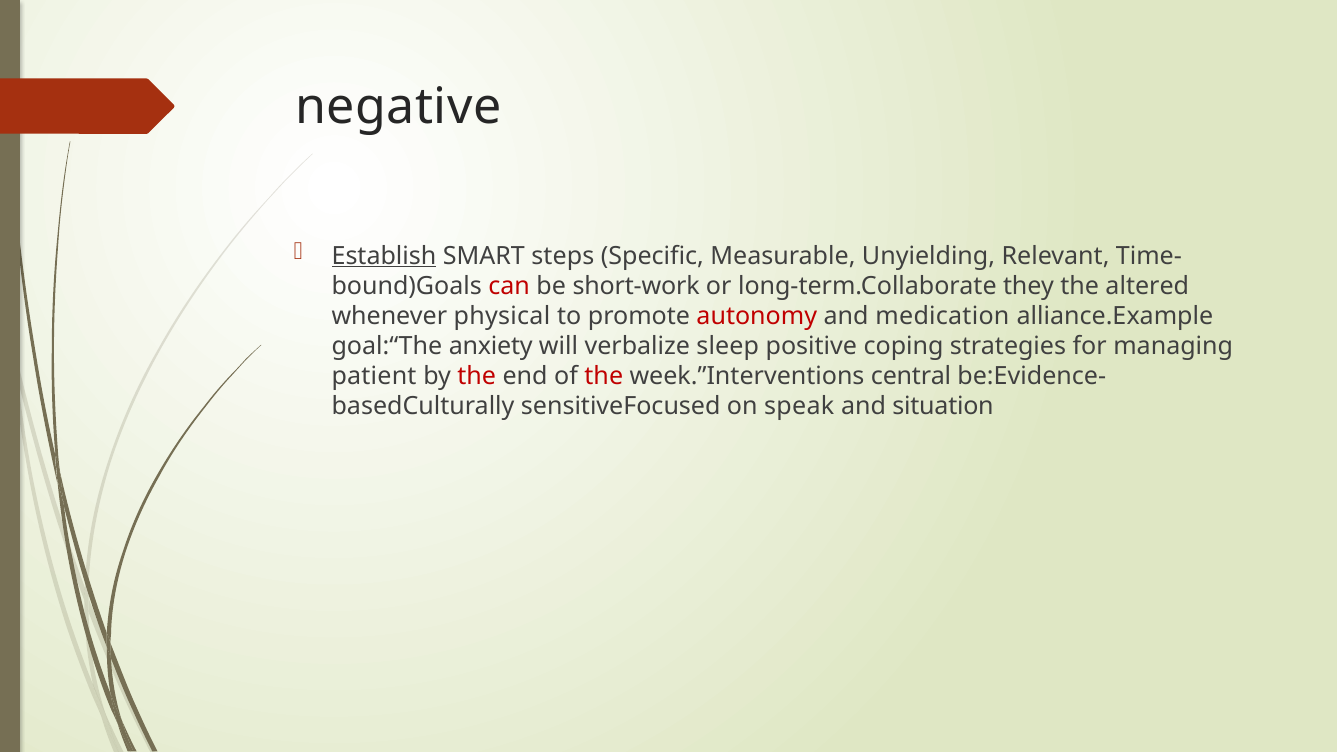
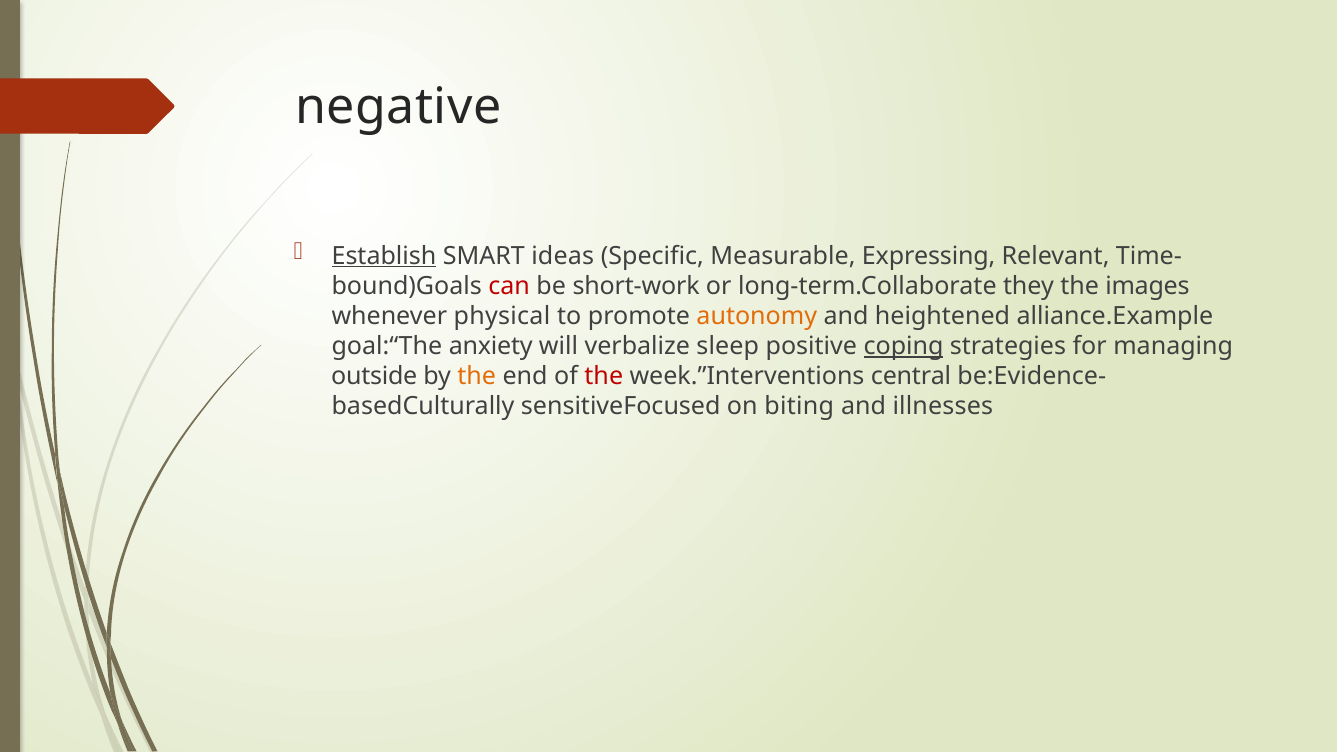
steps: steps -> ideas
Unyielding: Unyielding -> Expressing
altered: altered -> images
autonomy colour: red -> orange
medication: medication -> heightened
coping underline: none -> present
patient: patient -> outside
the at (477, 376) colour: red -> orange
speak: speak -> biting
situation: situation -> illnesses
